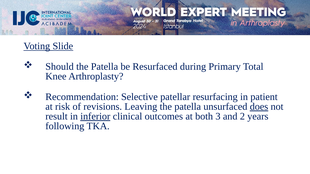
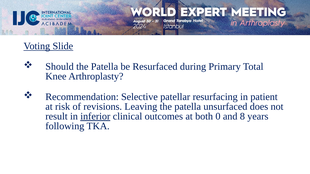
does underline: present -> none
3: 3 -> 0
2: 2 -> 8
